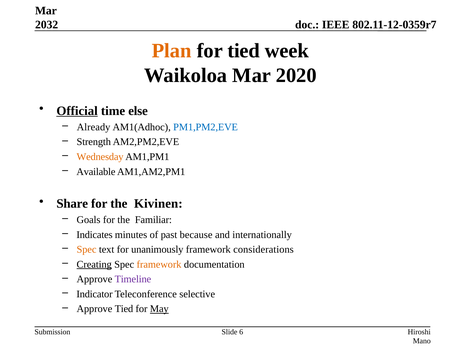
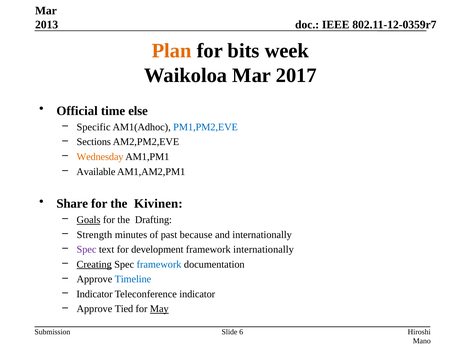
2032: 2032 -> 2013
for tied: tied -> bits
2020: 2020 -> 2017
Official underline: present -> none
Already: Already -> Specific
Strength: Strength -> Sections
Goals underline: none -> present
Familiar: Familiar -> Drafting
Indicates: Indicates -> Strength
Spec at (87, 249) colour: orange -> purple
unanimously: unanimously -> development
framework considerations: considerations -> internationally
framework at (159, 264) colour: orange -> blue
Timeline colour: purple -> blue
Teleconference selective: selective -> indicator
